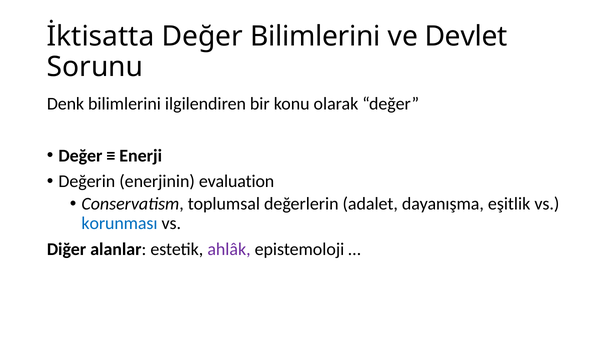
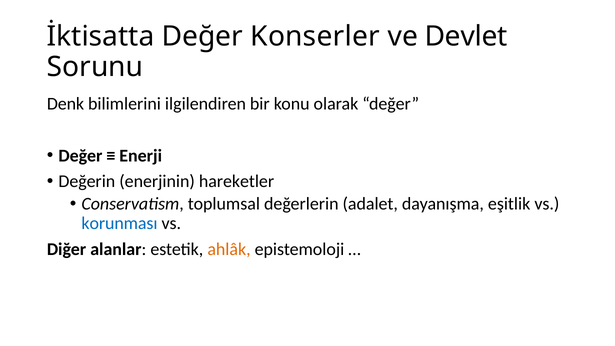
Değer Bilimlerini: Bilimlerini -> Konserler
evaluation: evaluation -> hareketler
ahlâk colour: purple -> orange
